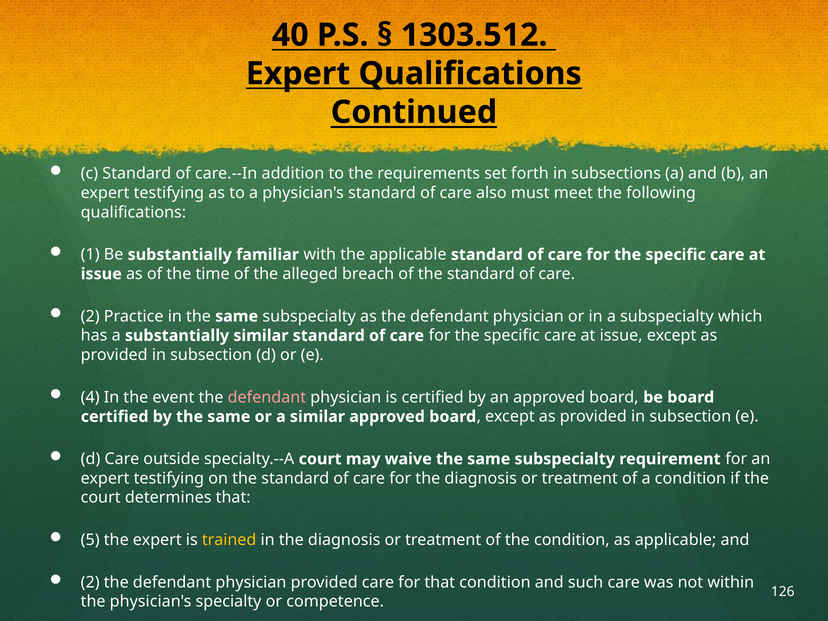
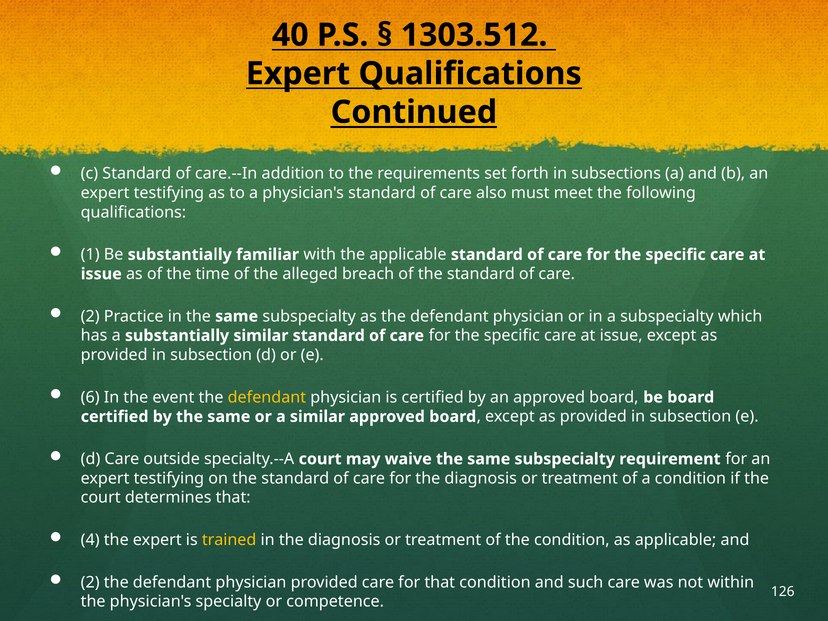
4: 4 -> 6
defendant at (267, 397) colour: pink -> yellow
5: 5 -> 4
